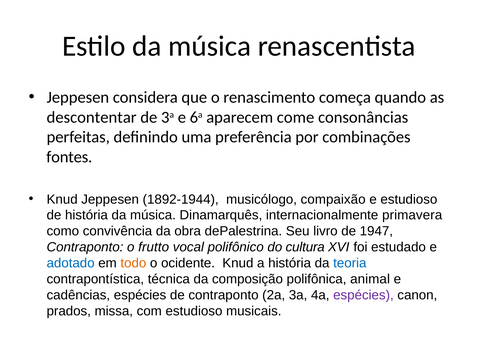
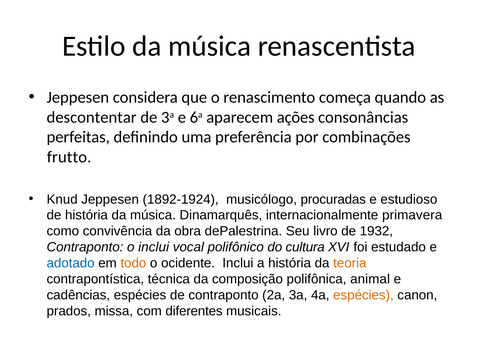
come: come -> ações
fontes: fontes -> frutto
1892-1944: 1892-1944 -> 1892-1924
compaixão: compaixão -> procuradas
1947: 1947 -> 1932
o frutto: frutto -> inclui
ocidente Knud: Knud -> Inclui
teoria colour: blue -> orange
espécies at (363, 295) colour: purple -> orange
com estudioso: estudioso -> diferentes
